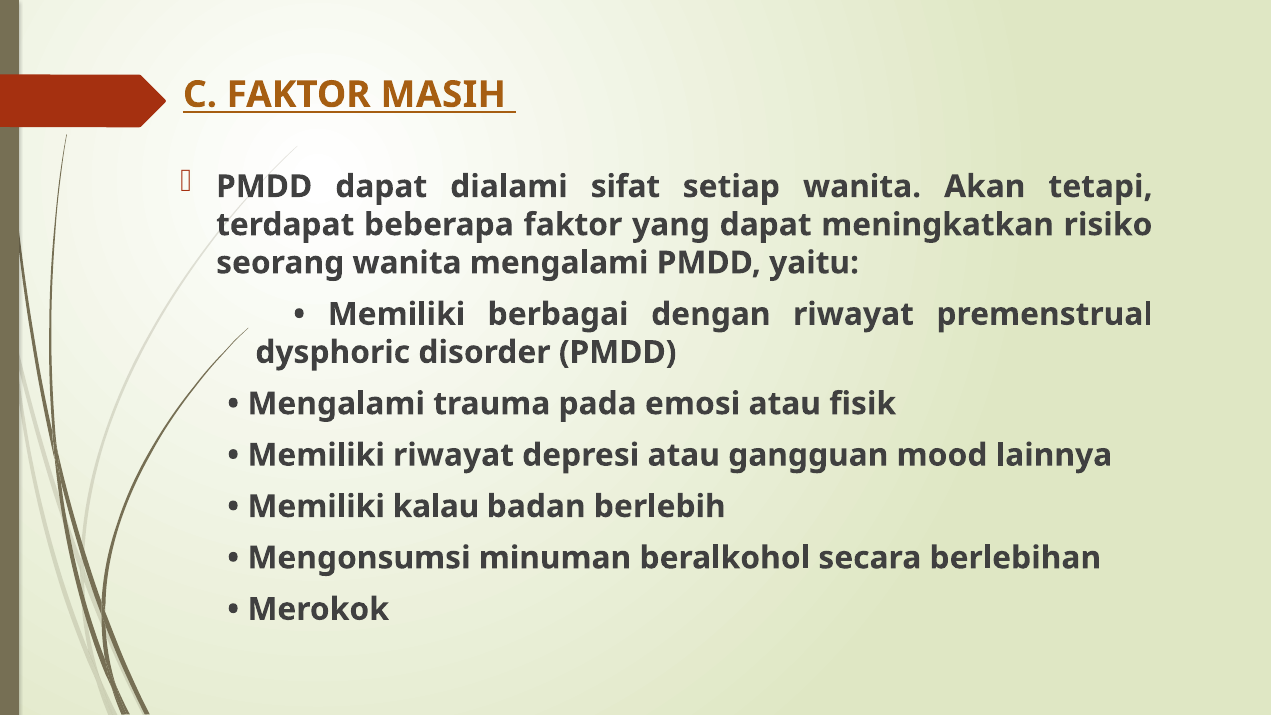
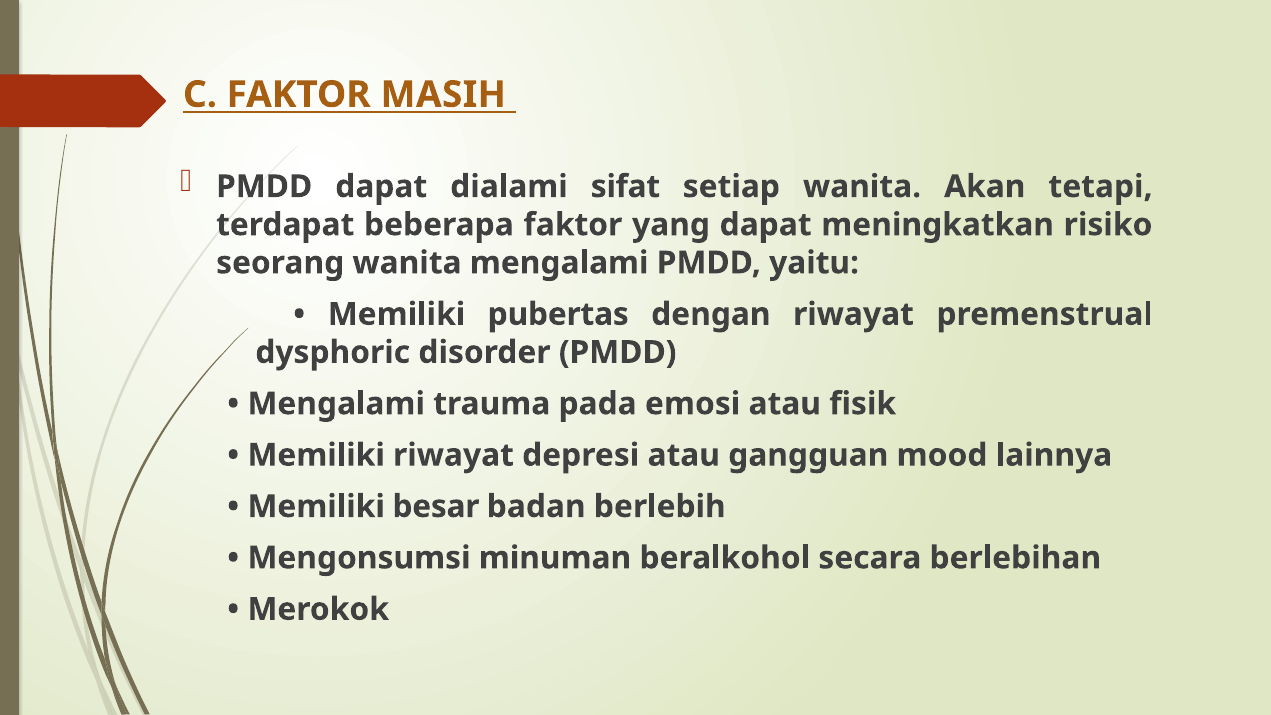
berbagai: berbagai -> pubertas
kalau: kalau -> besar
